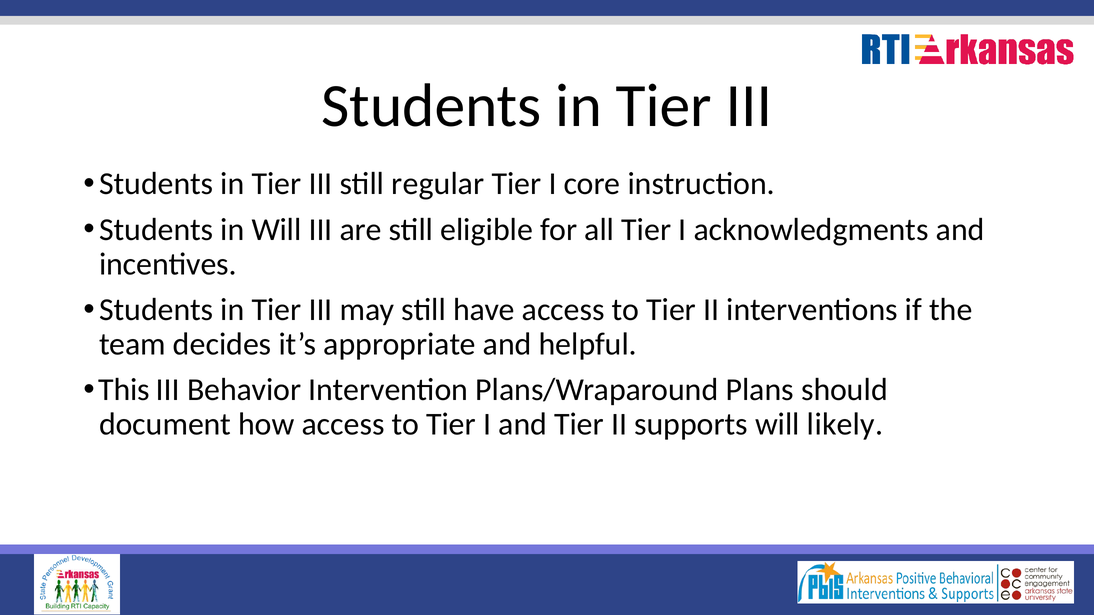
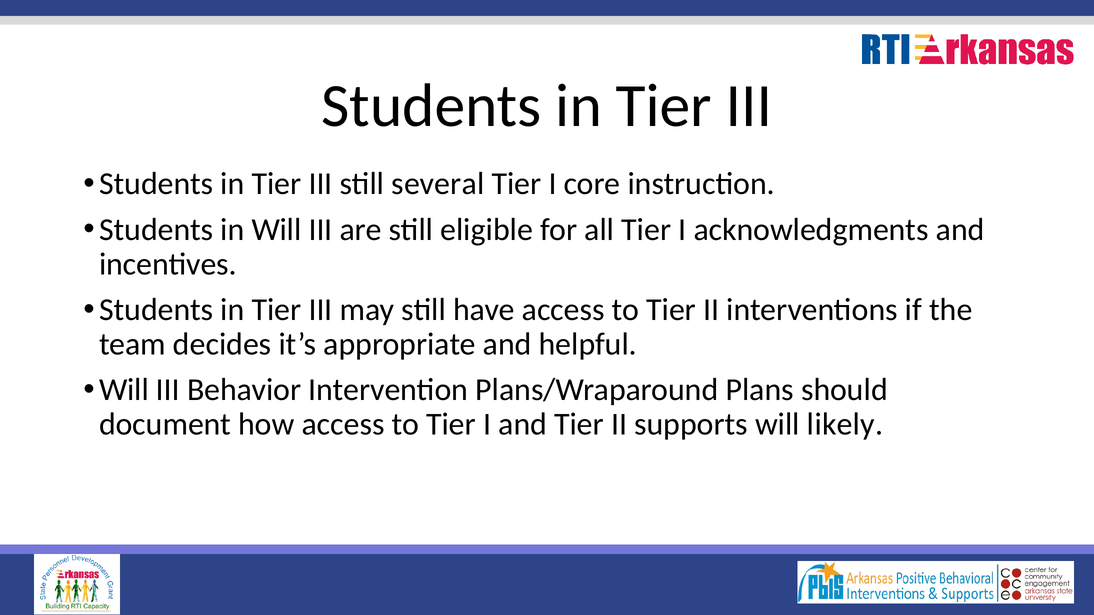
regular: regular -> several
This at (124, 390): This -> Will
